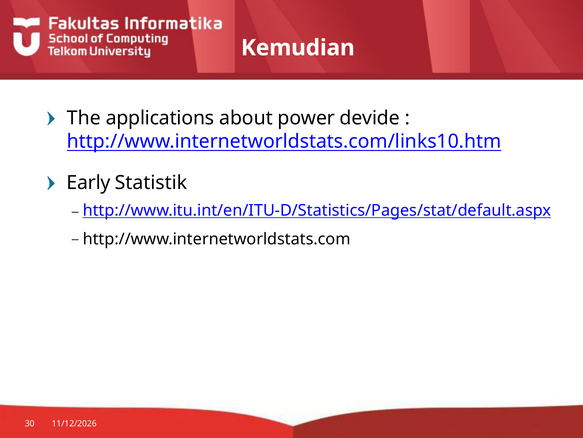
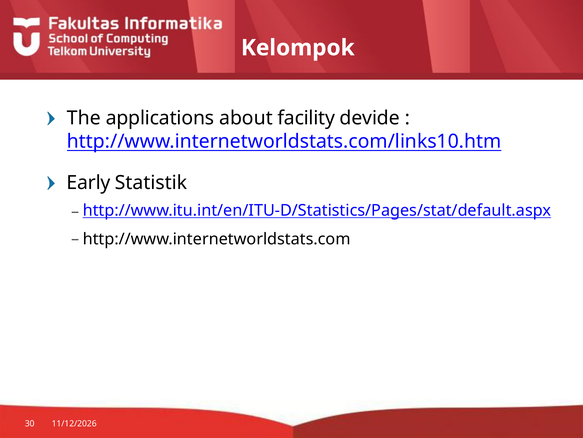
Kemudian: Kemudian -> Kelompok
power: power -> facility
